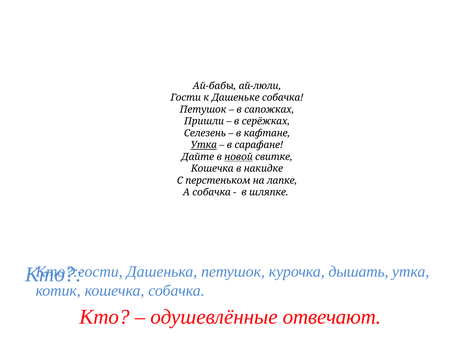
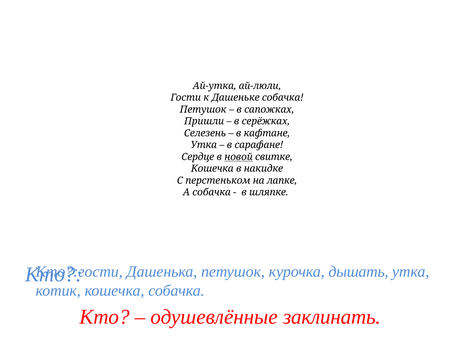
Ай-бабы: Ай-бабы -> Ай-утка
Утка at (204, 145) underline: present -> none
Дайте: Дайте -> Сердце
отвечают: отвечают -> заклинать
